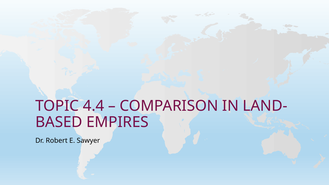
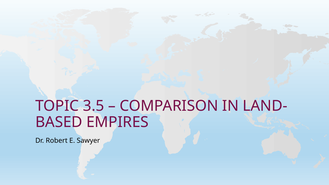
4.4: 4.4 -> 3.5
